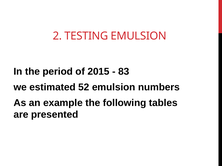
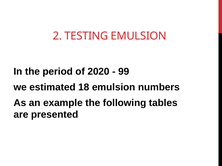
2015: 2015 -> 2020
83: 83 -> 99
52: 52 -> 18
